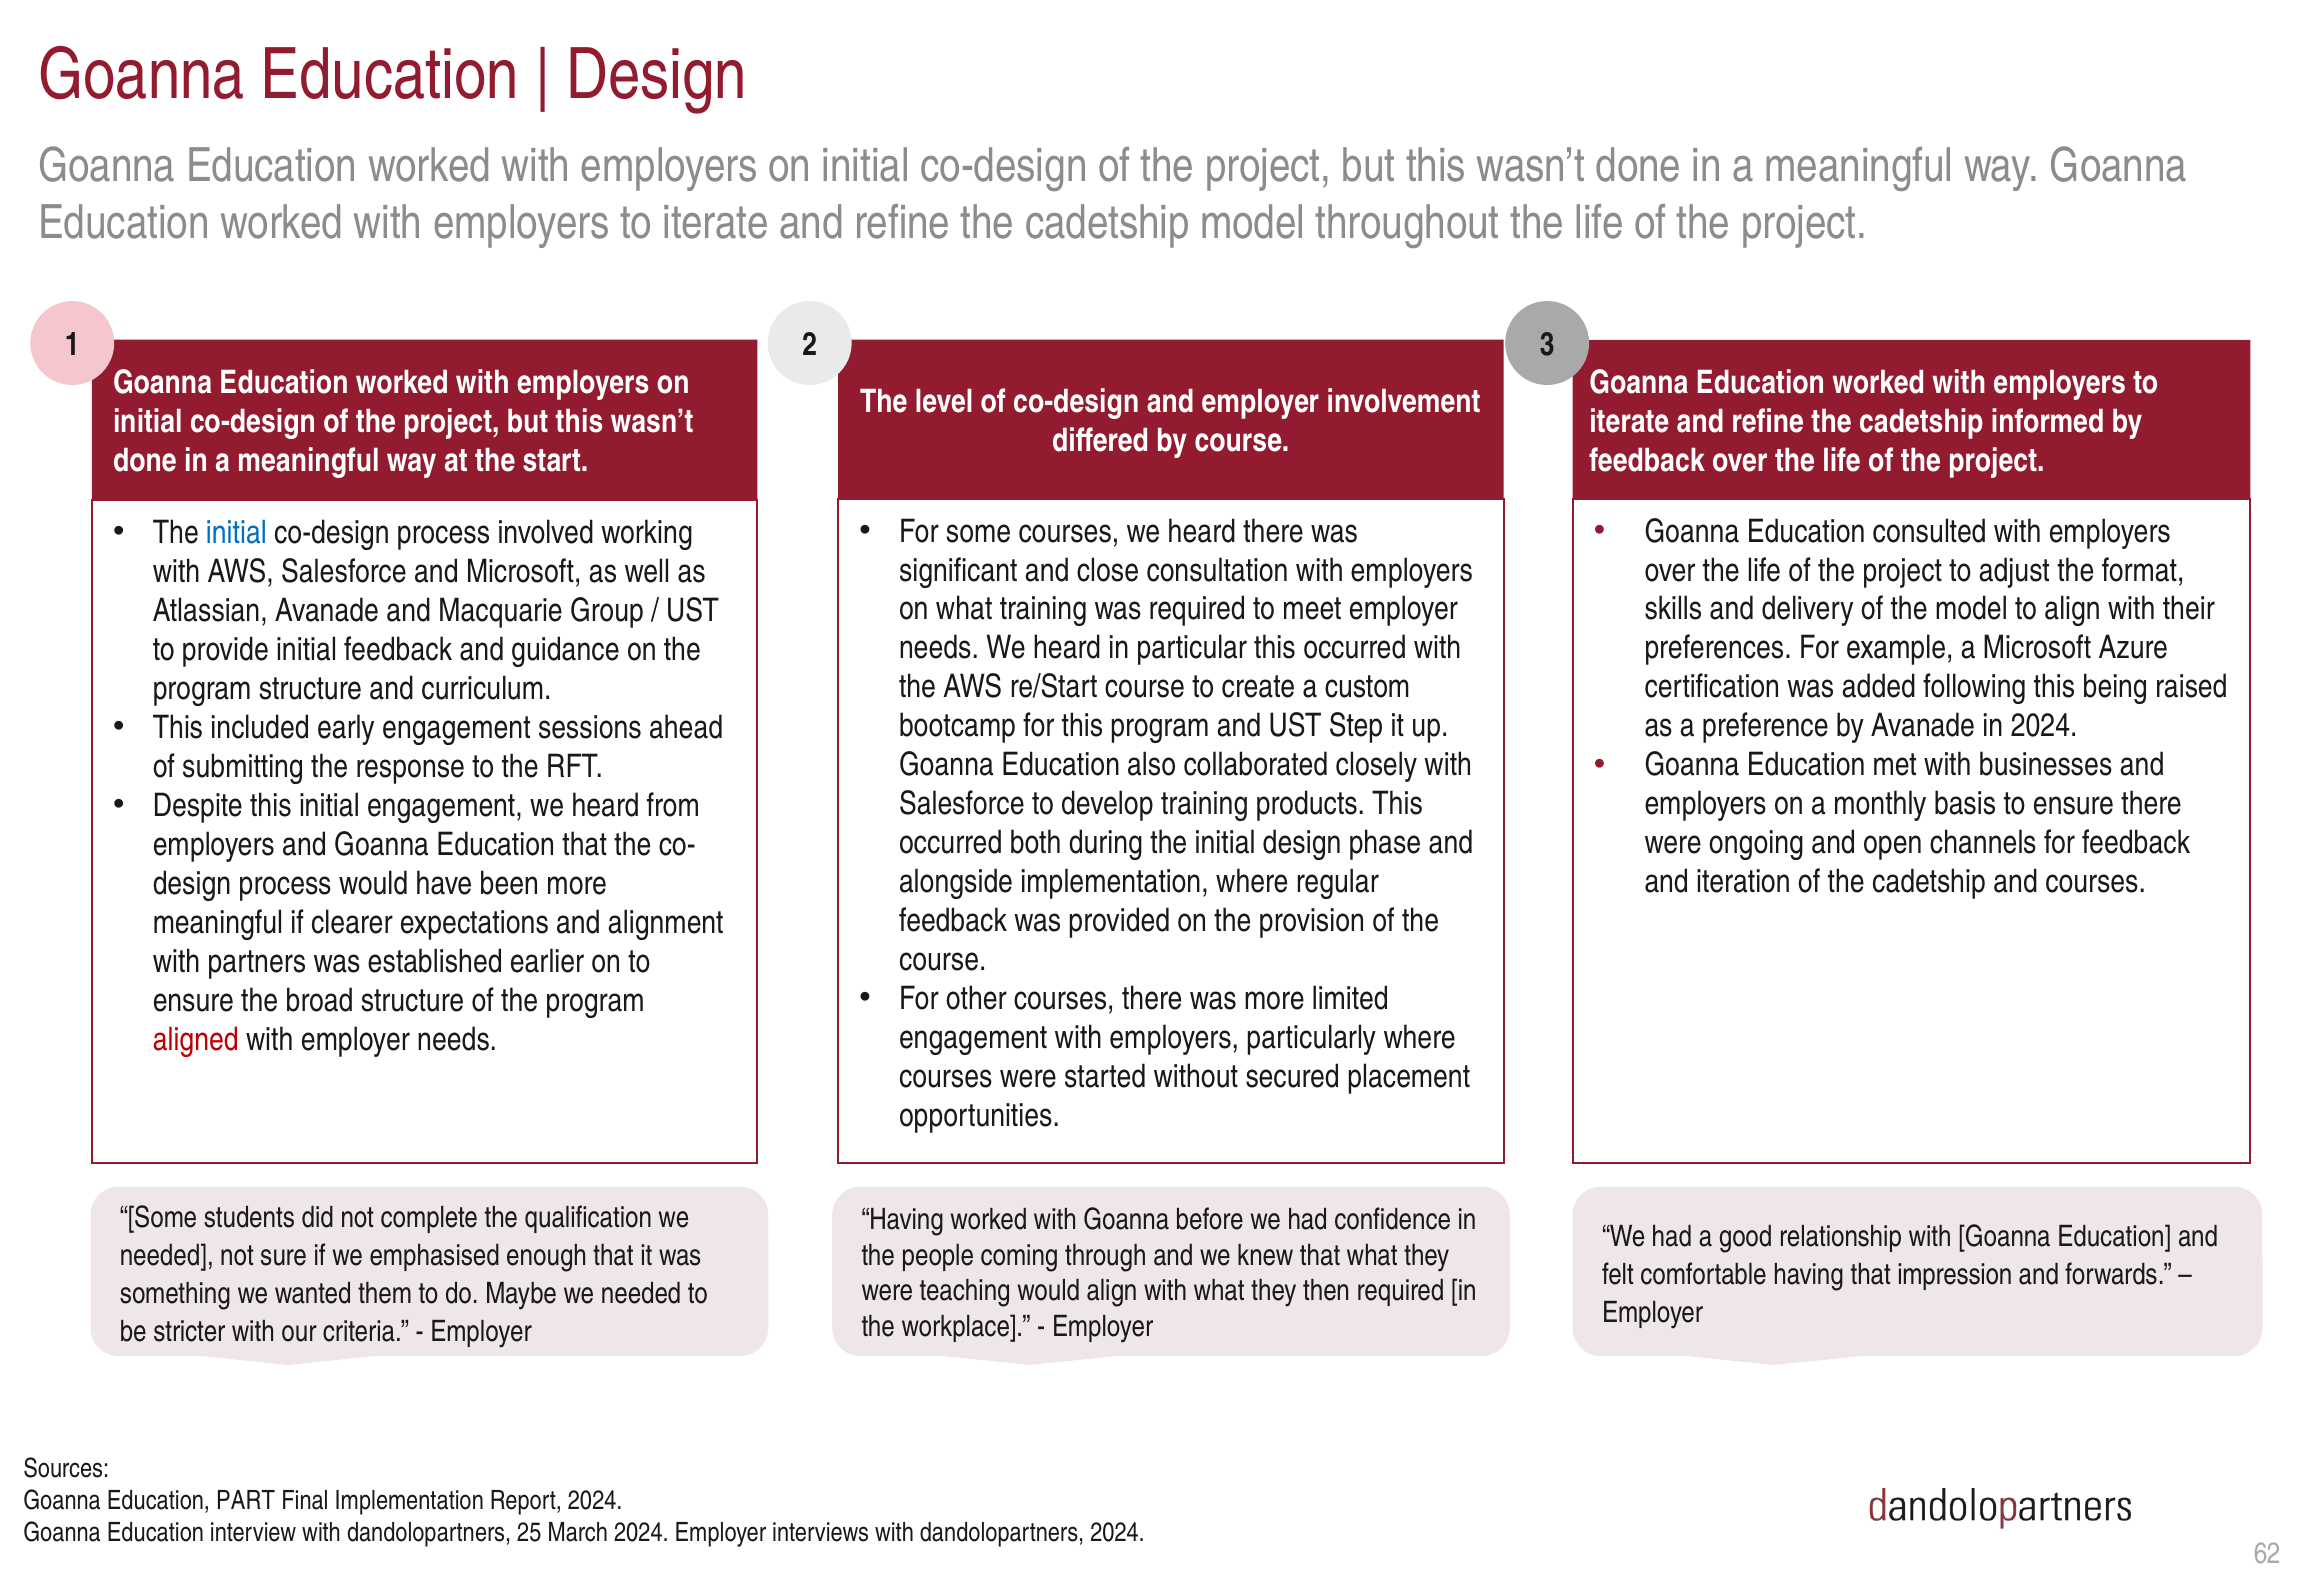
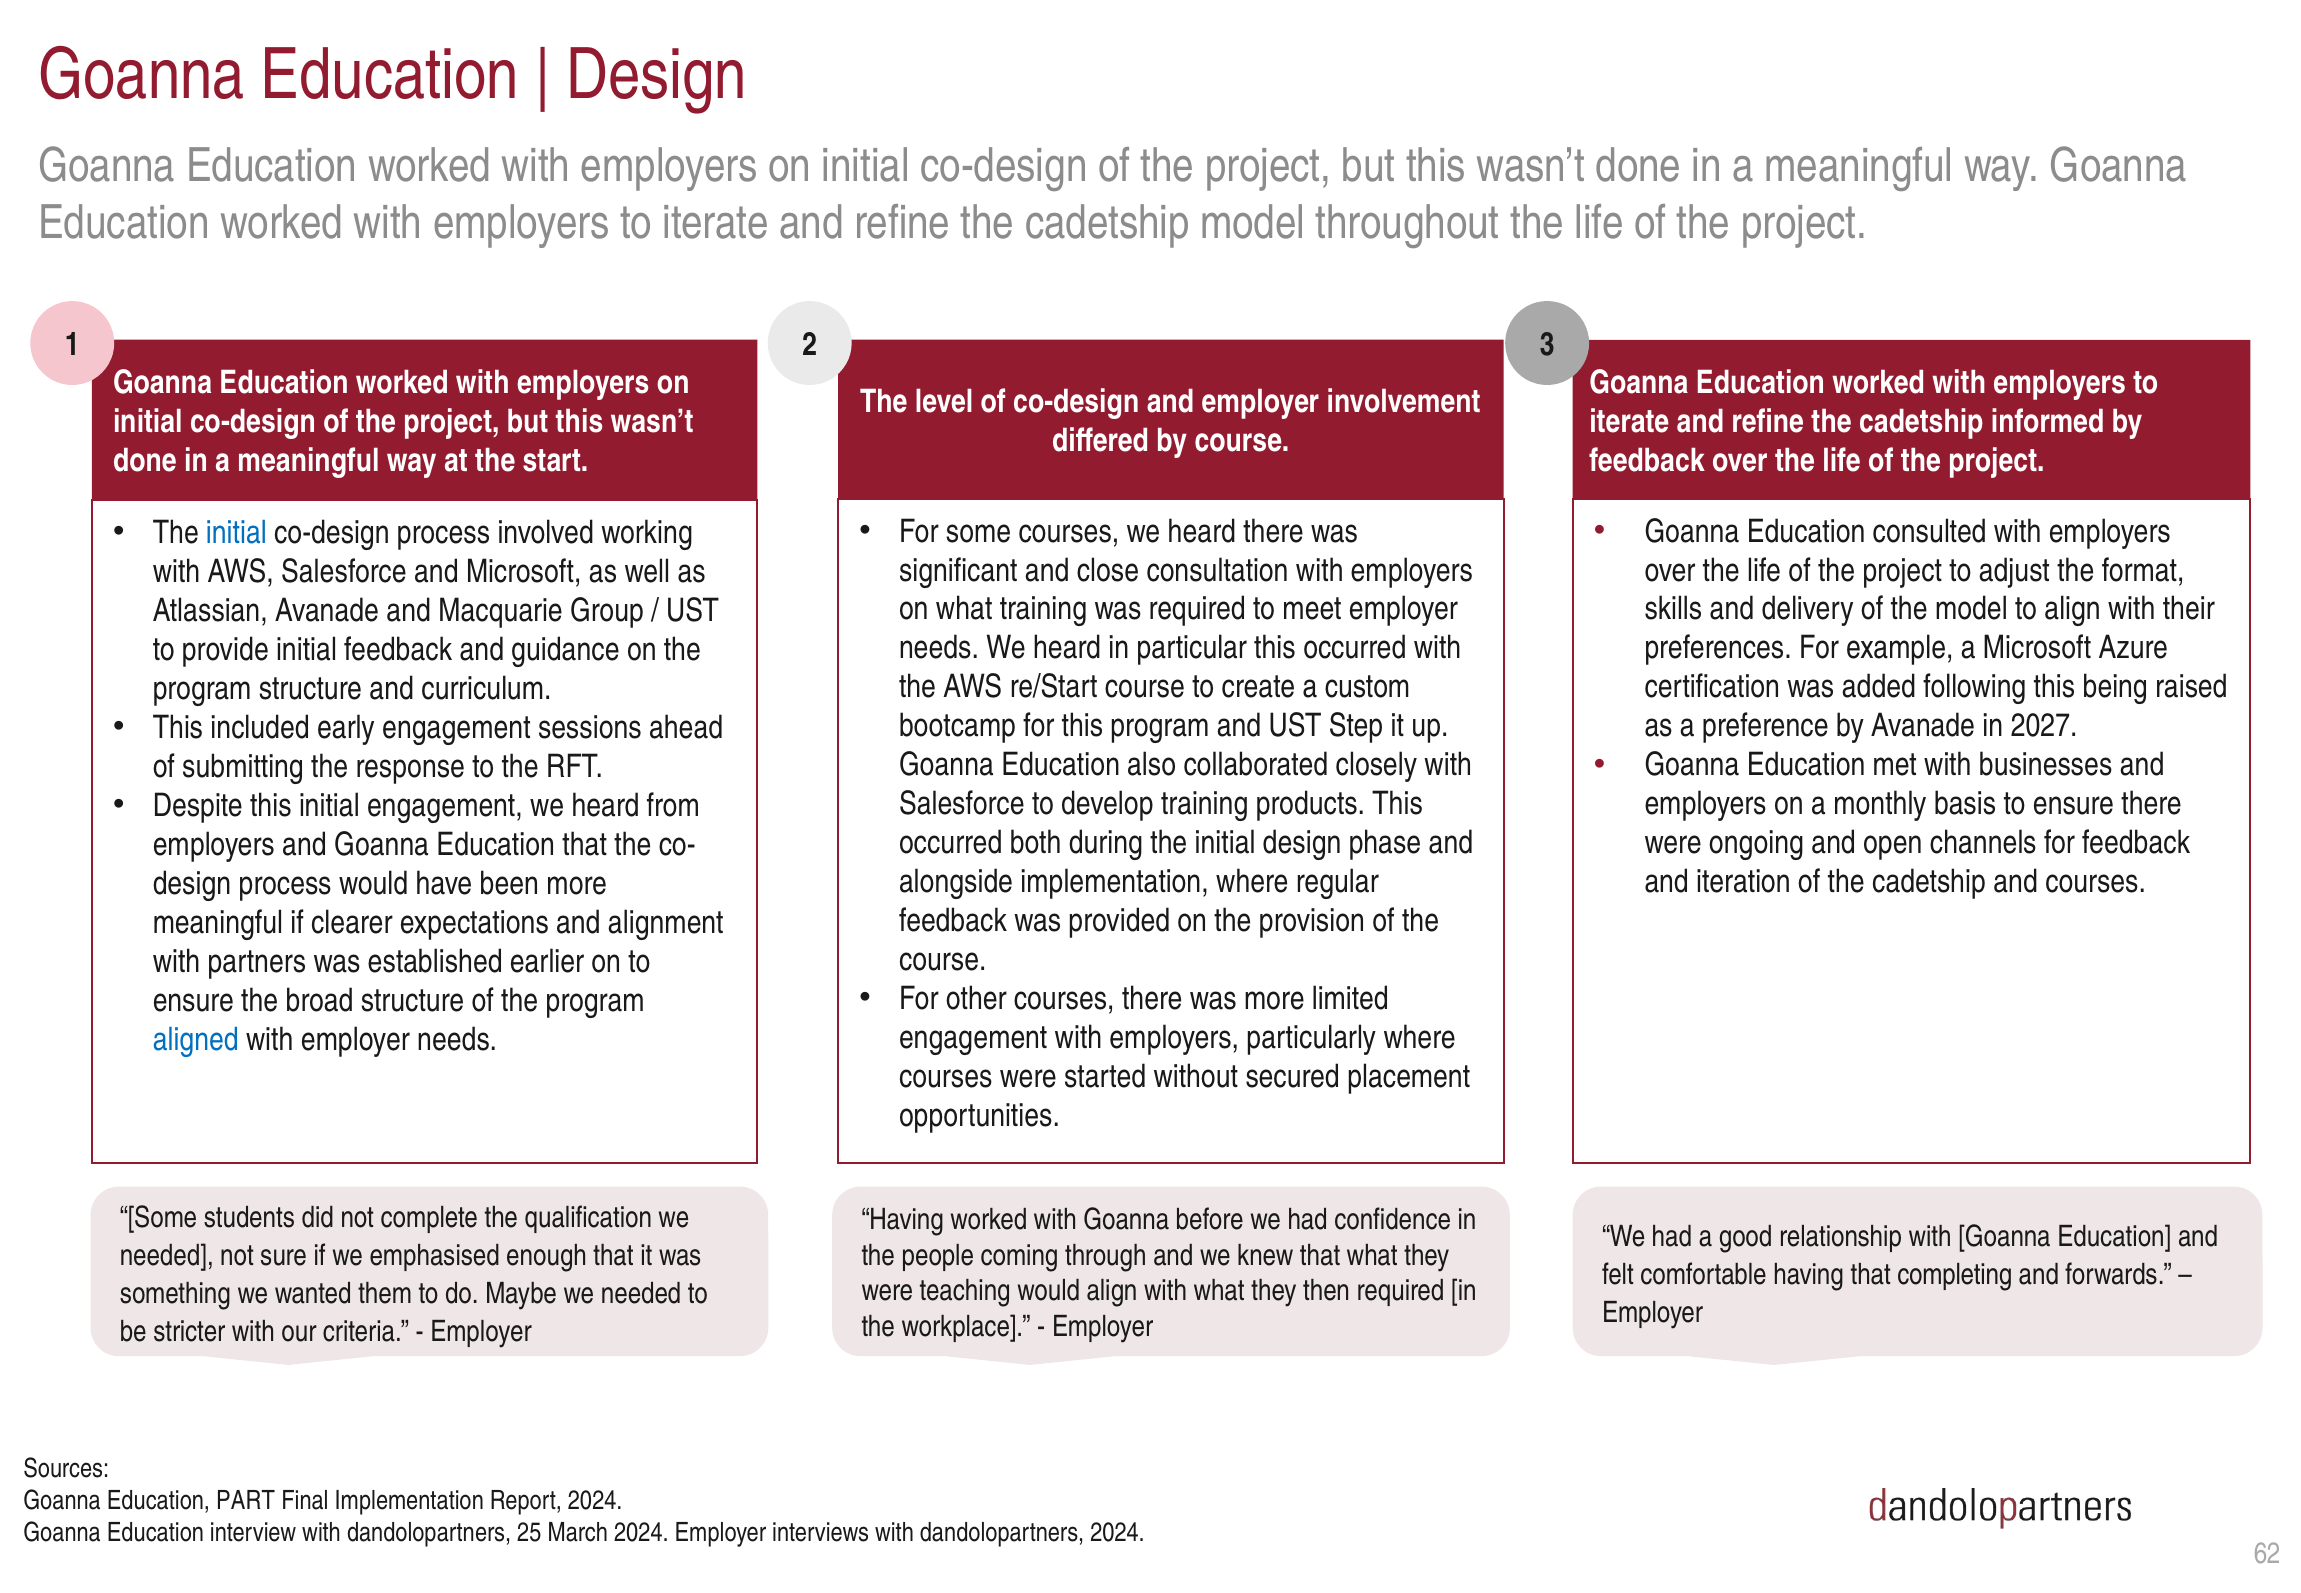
in 2024: 2024 -> 2027
aligned colour: red -> blue
impression: impression -> completing
